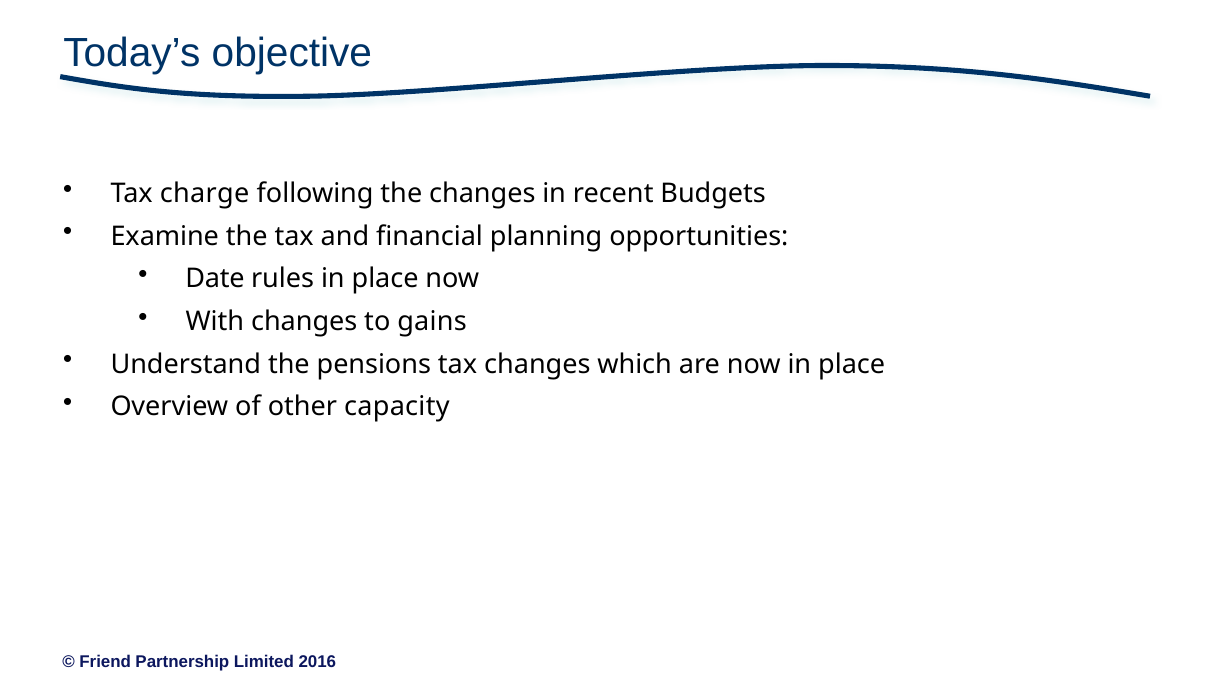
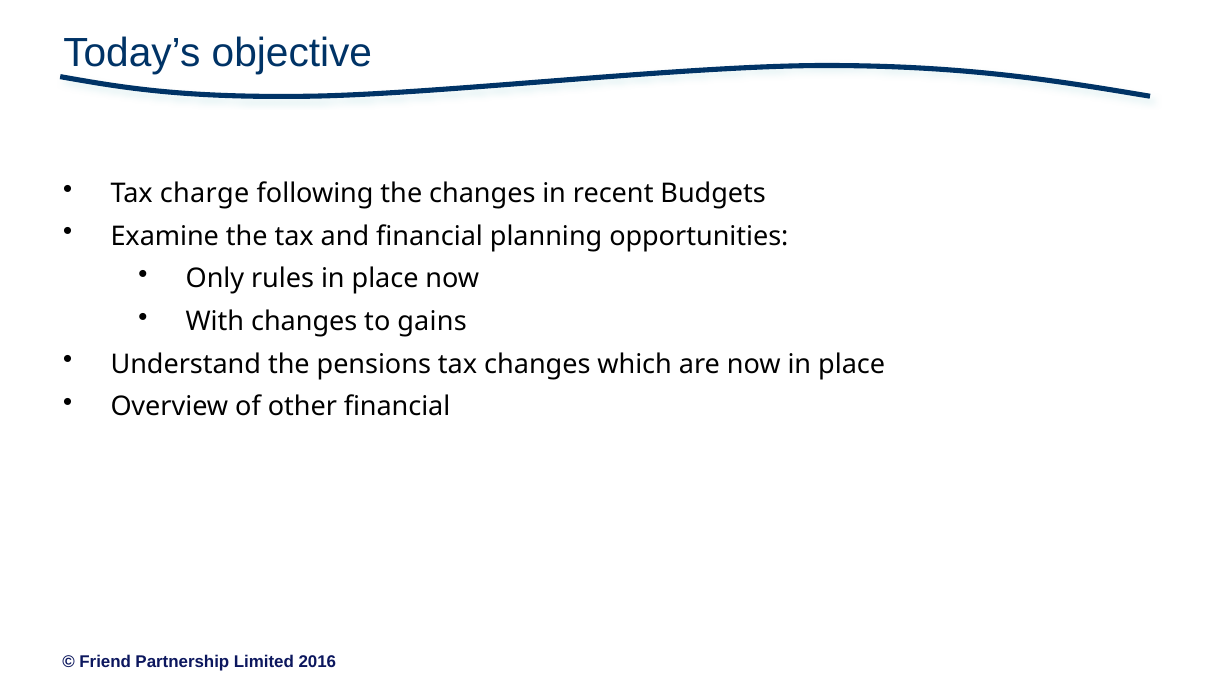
Date: Date -> Only
other capacity: capacity -> financial
